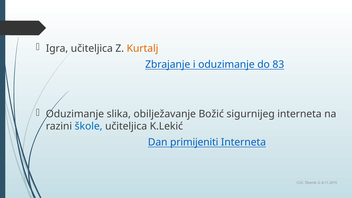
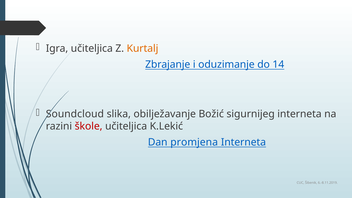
83: 83 -> 14
Oduzimanje at (75, 114): Oduzimanje -> Soundcloud
škole colour: blue -> red
primijeniti: primijeniti -> promjena
